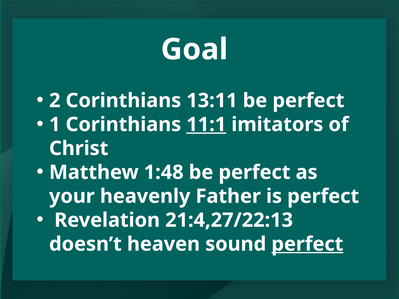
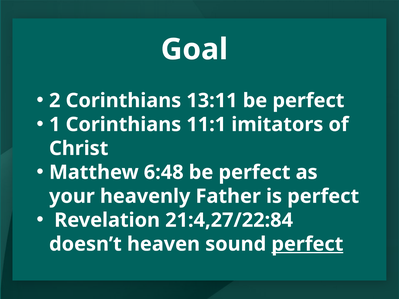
11:1 underline: present -> none
1:48: 1:48 -> 6:48
21:4,27/22:13: 21:4,27/22:13 -> 21:4,27/22:84
